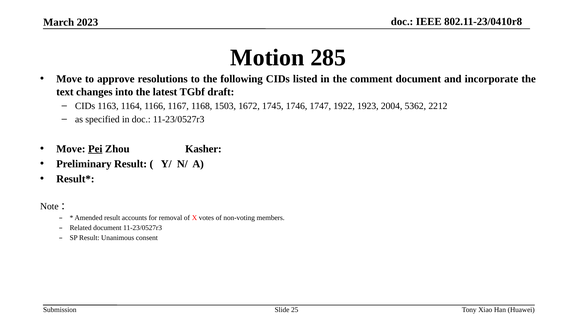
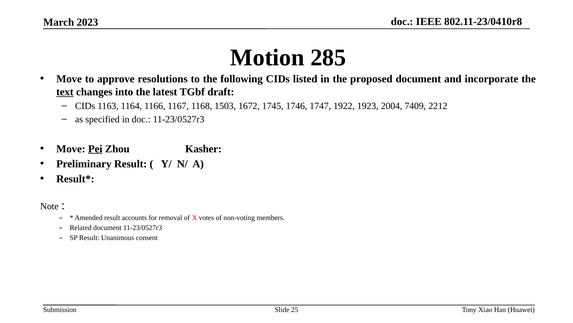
comment: comment -> proposed
text underline: none -> present
5362: 5362 -> 7409
